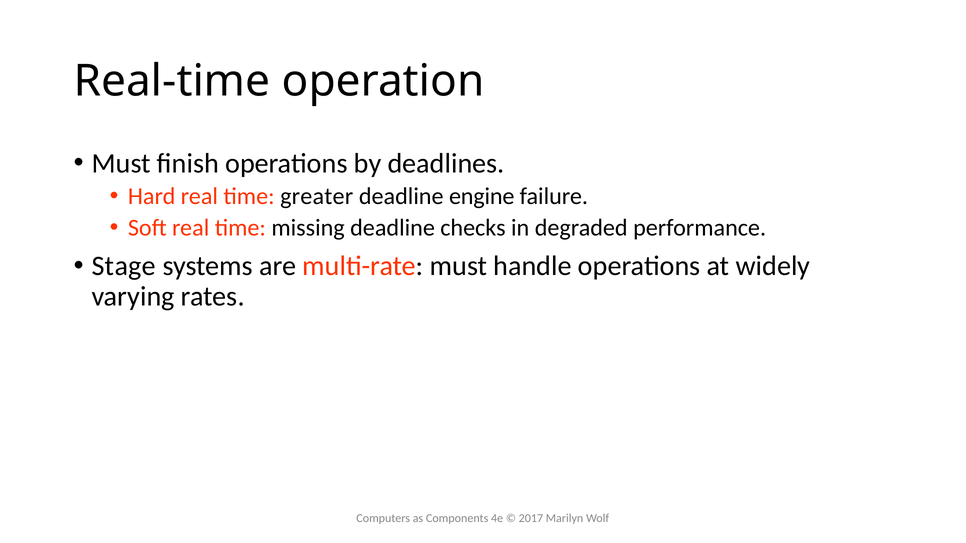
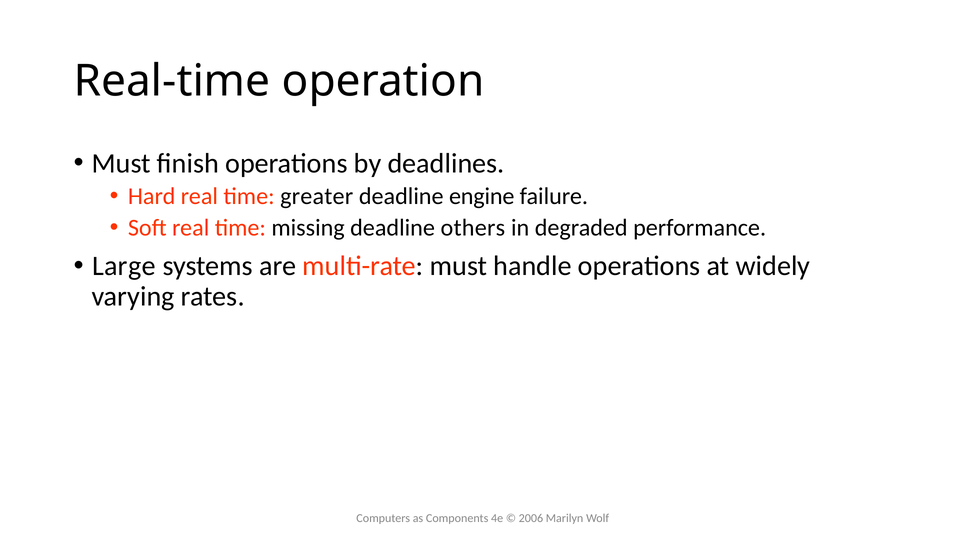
checks: checks -> others
Stage: Stage -> Large
2017: 2017 -> 2006
